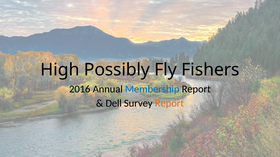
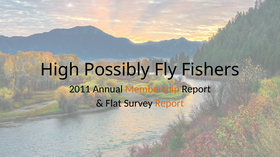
2016: 2016 -> 2011
Membership colour: blue -> orange
Dell: Dell -> Flat
